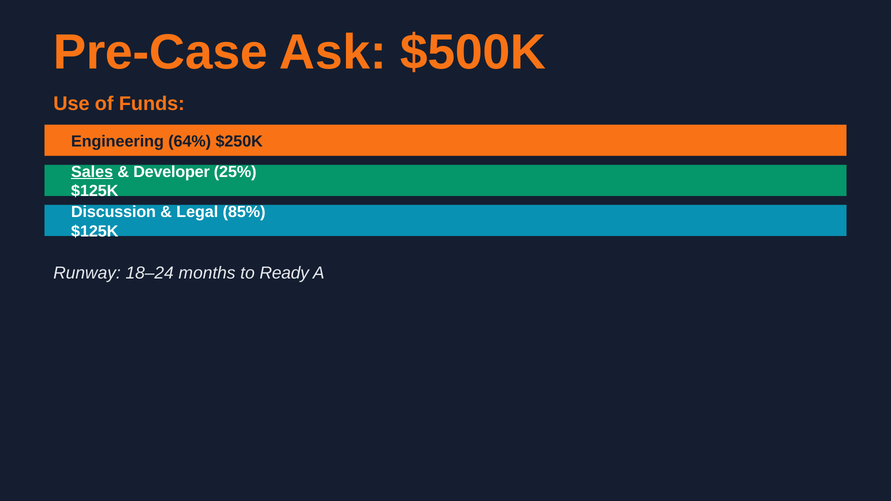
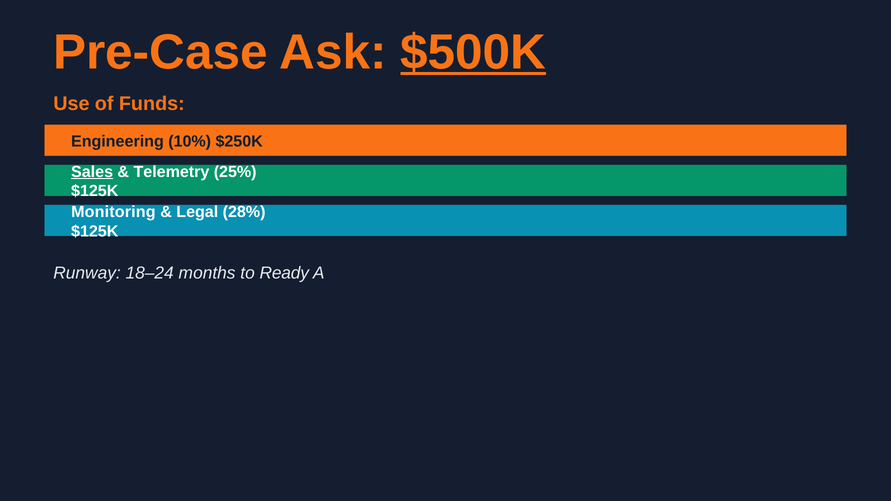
$500K underline: none -> present
64%: 64% -> 10%
Developer: Developer -> Telemetry
Discussion: Discussion -> Monitoring
85%: 85% -> 28%
